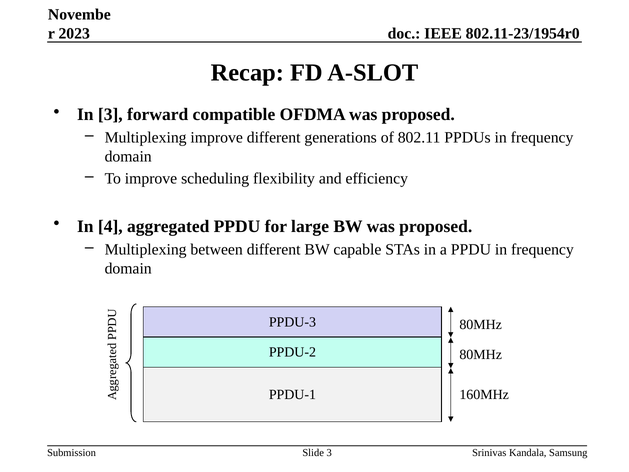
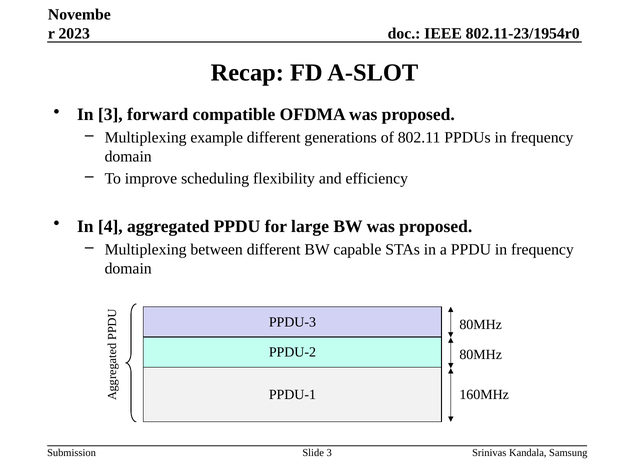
Multiplexing improve: improve -> example
